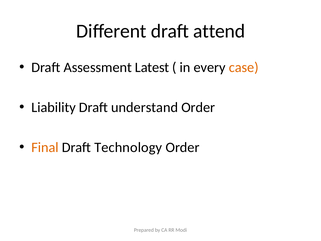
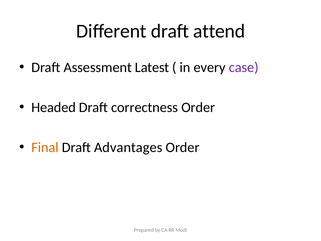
case colour: orange -> purple
Liability: Liability -> Headed
understand: understand -> correctness
Technology: Technology -> Advantages
